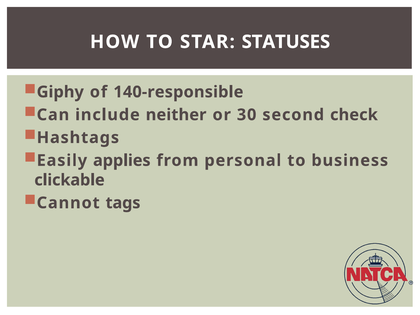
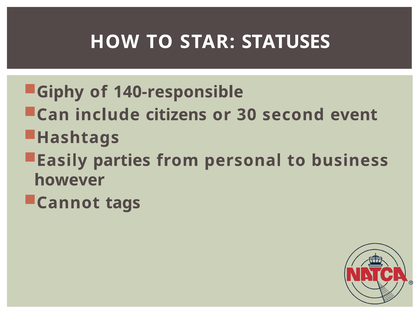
neither: neither -> citizens
check: check -> event
applies: applies -> parties
clickable: clickable -> however
